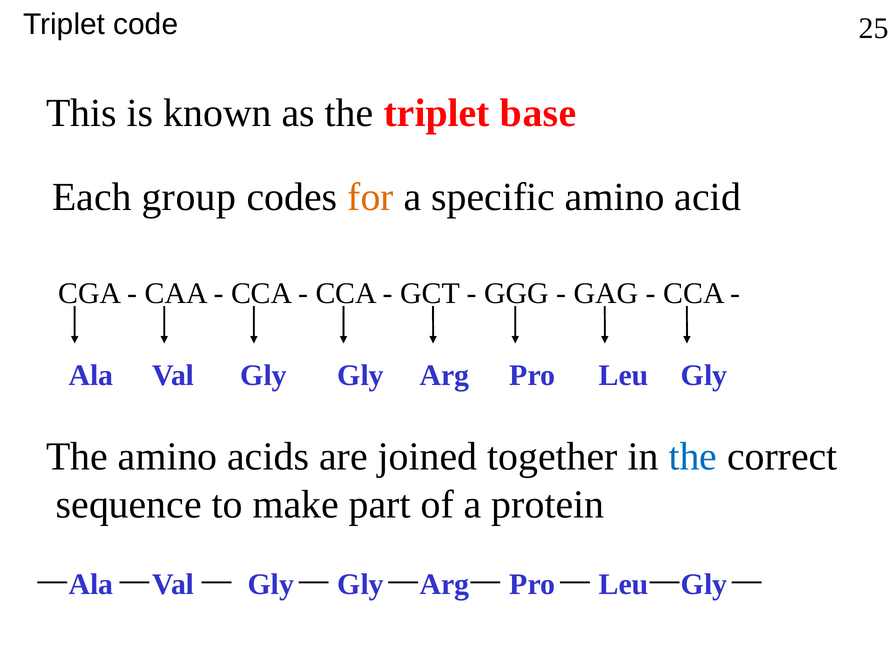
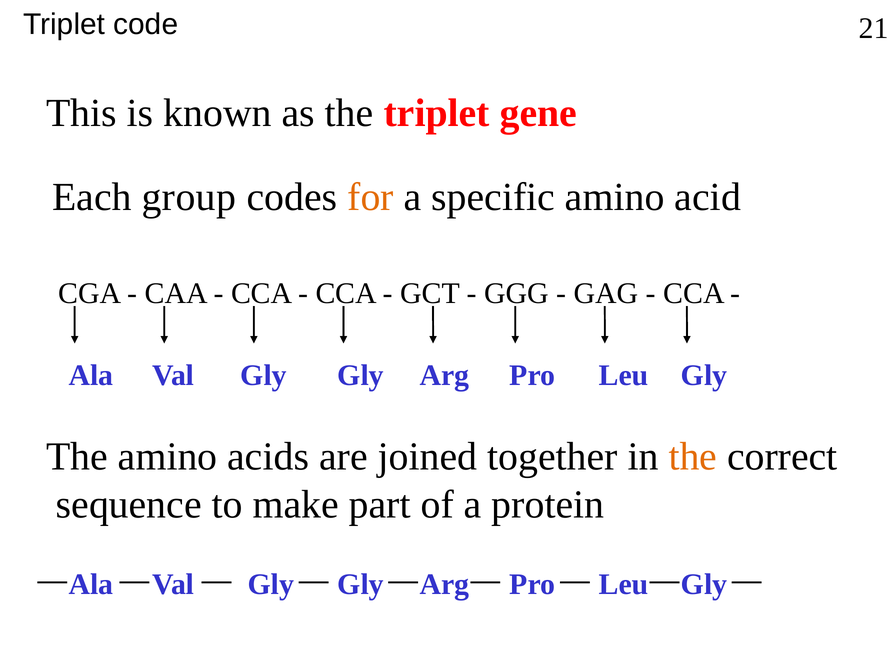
25: 25 -> 21
base: base -> gene
the at (693, 457) colour: blue -> orange
